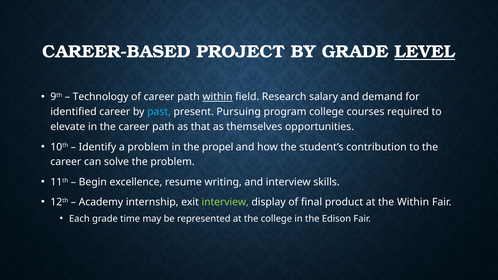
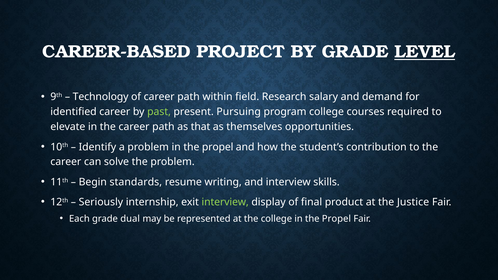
within at (217, 97) underline: present -> none
past colour: light blue -> light green
excellence: excellence -> standards
Academy: Academy -> Seriously
the Within: Within -> Justice
time: time -> dual
college in the Edison: Edison -> Propel
